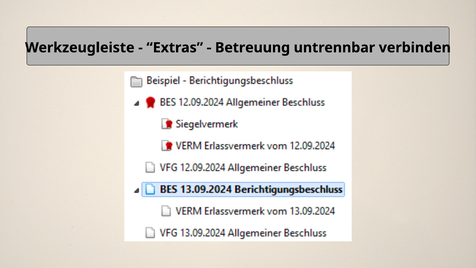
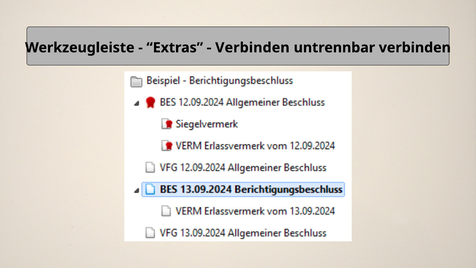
Betreuung at (253, 48): Betreuung -> Verbinden
